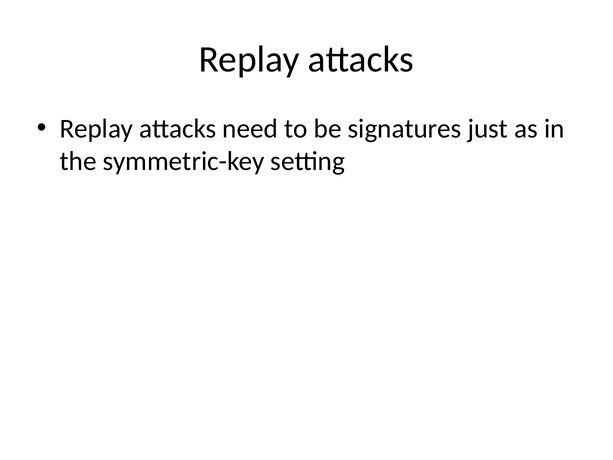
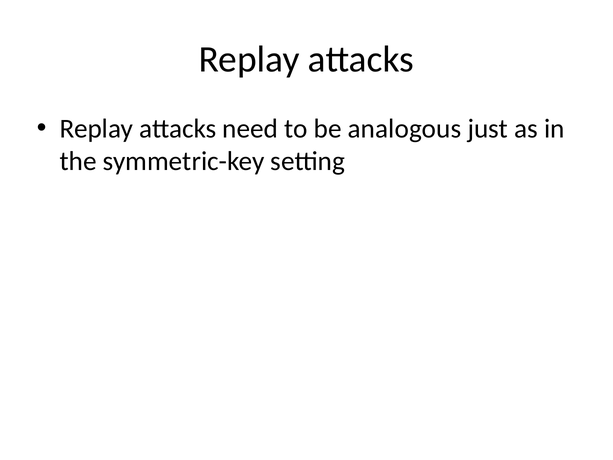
signatures: signatures -> analogous
